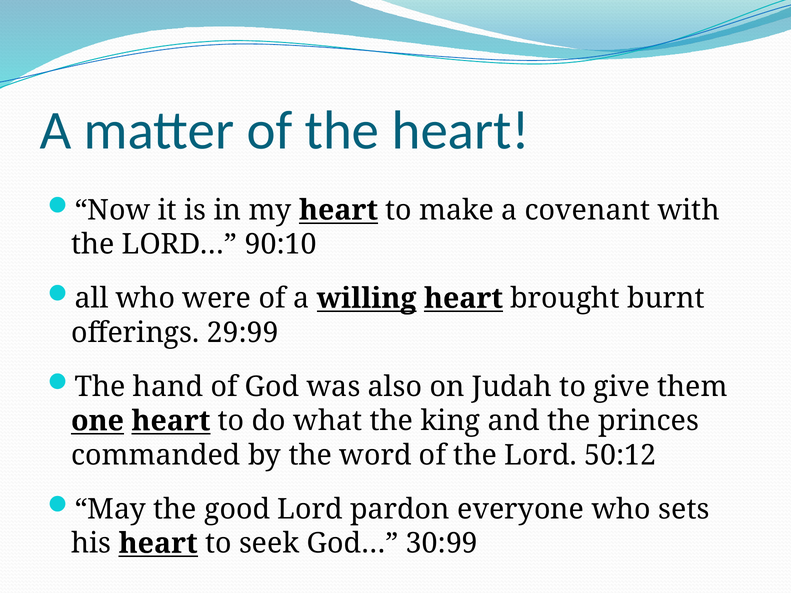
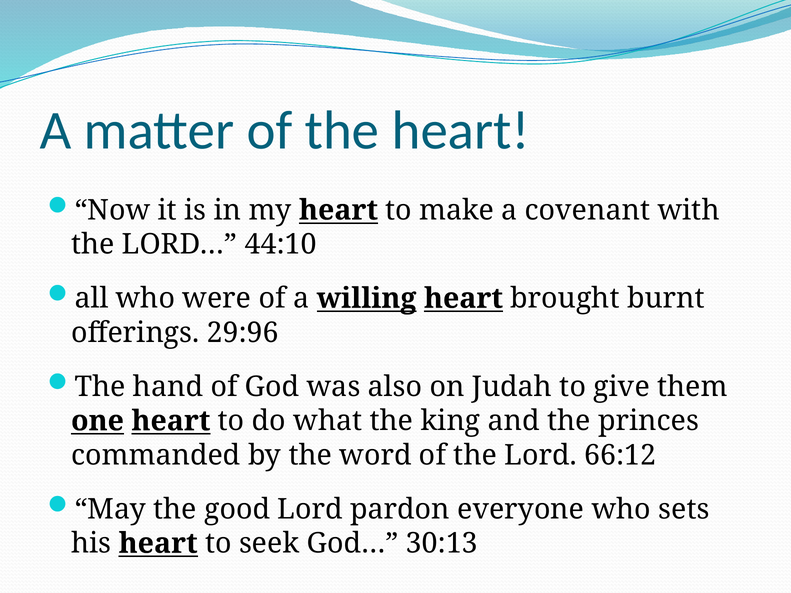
90:10: 90:10 -> 44:10
29:99: 29:99 -> 29:96
50:12: 50:12 -> 66:12
30:99: 30:99 -> 30:13
